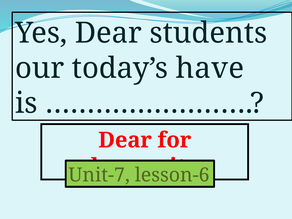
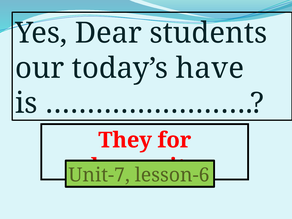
Dear at (125, 140): Dear -> They
